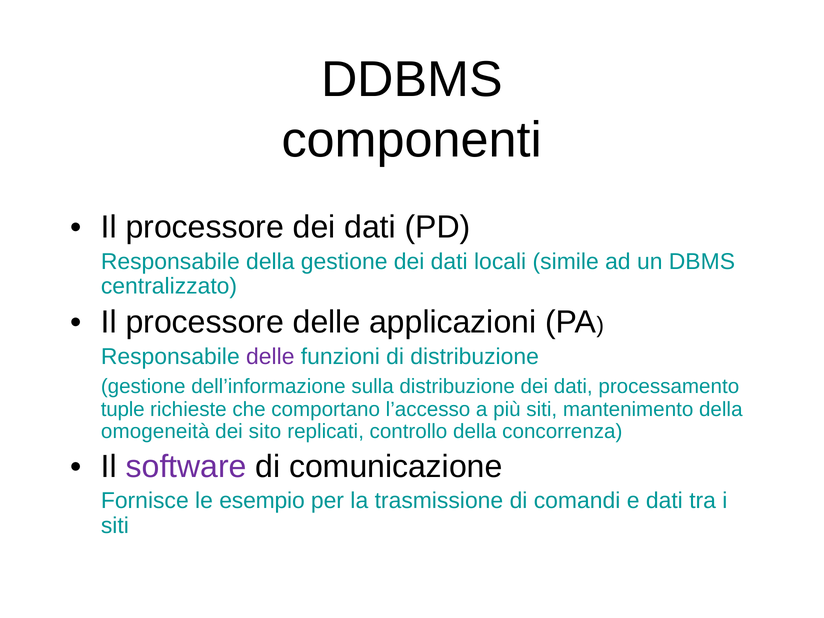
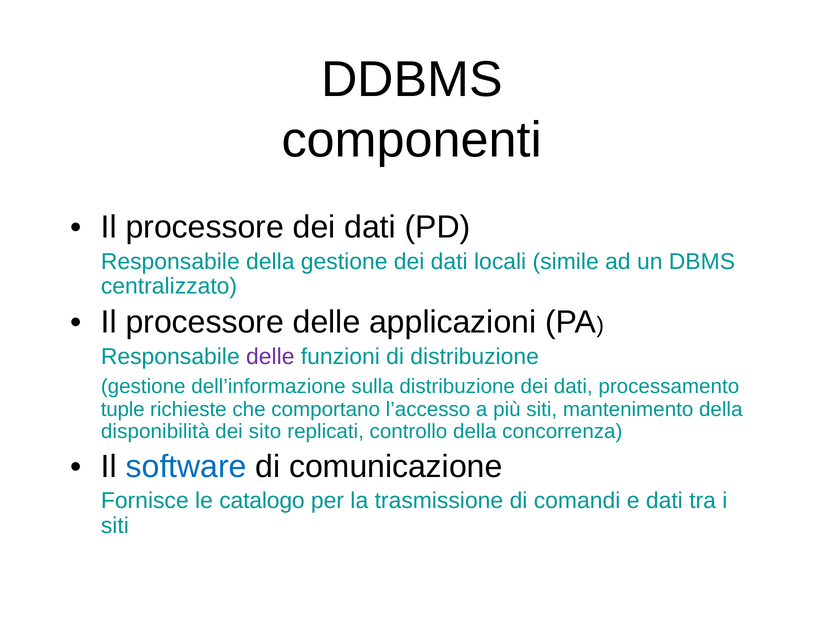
omogeneità: omogeneità -> disponibilità
software colour: purple -> blue
esempio: esempio -> catalogo
